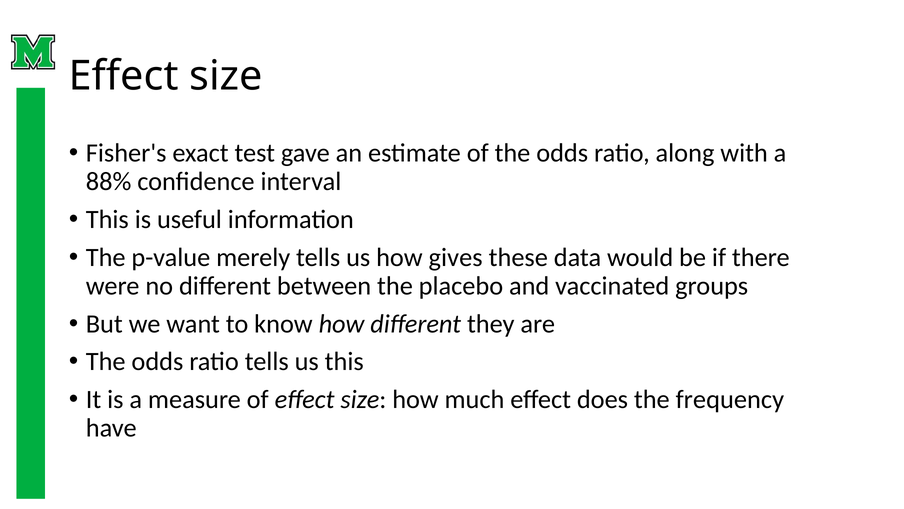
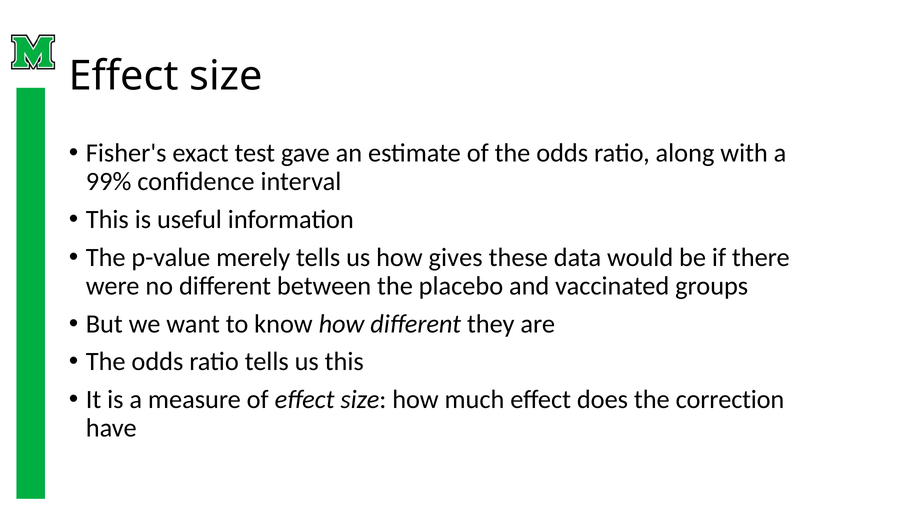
88%: 88% -> 99%
frequency: frequency -> correction
